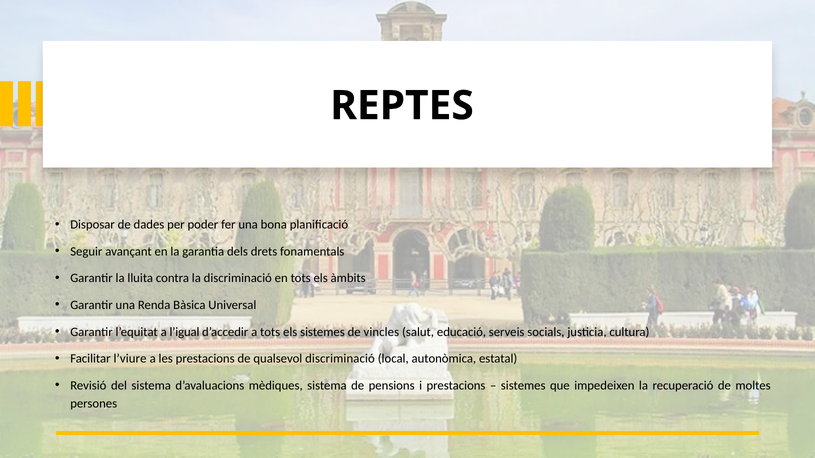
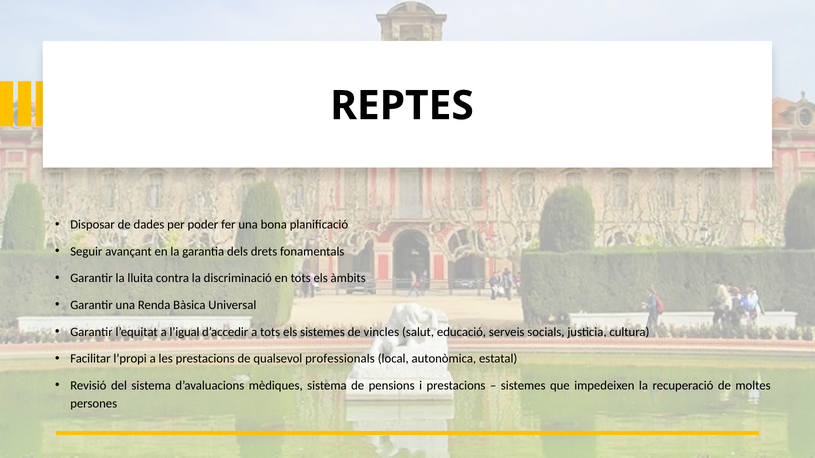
l’viure: l’viure -> l’propi
qualsevol discriminació: discriminació -> professionals
